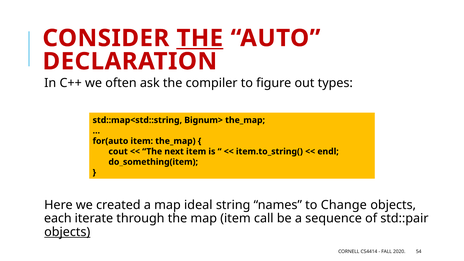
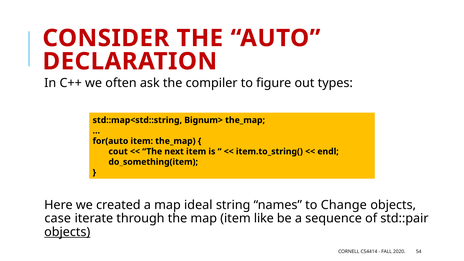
THE at (200, 38) underline: present -> none
each: each -> case
call: call -> like
